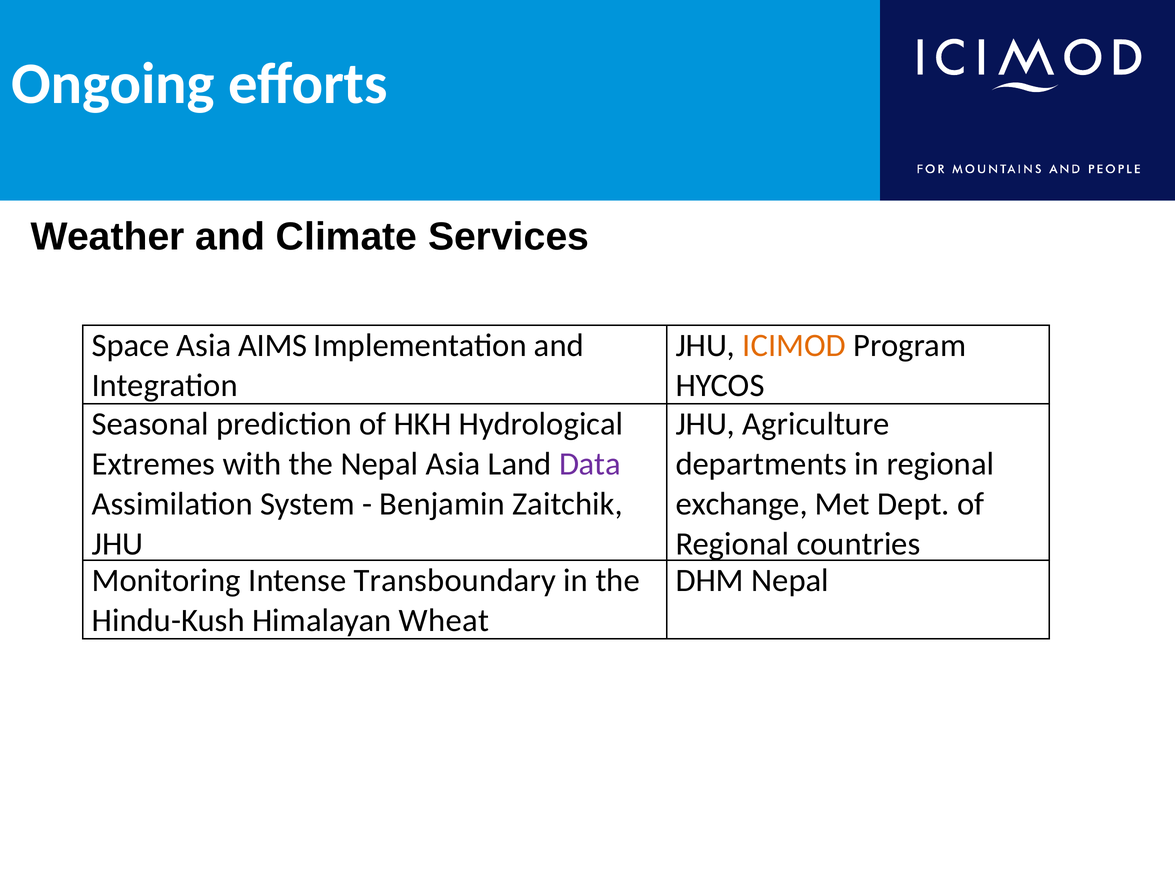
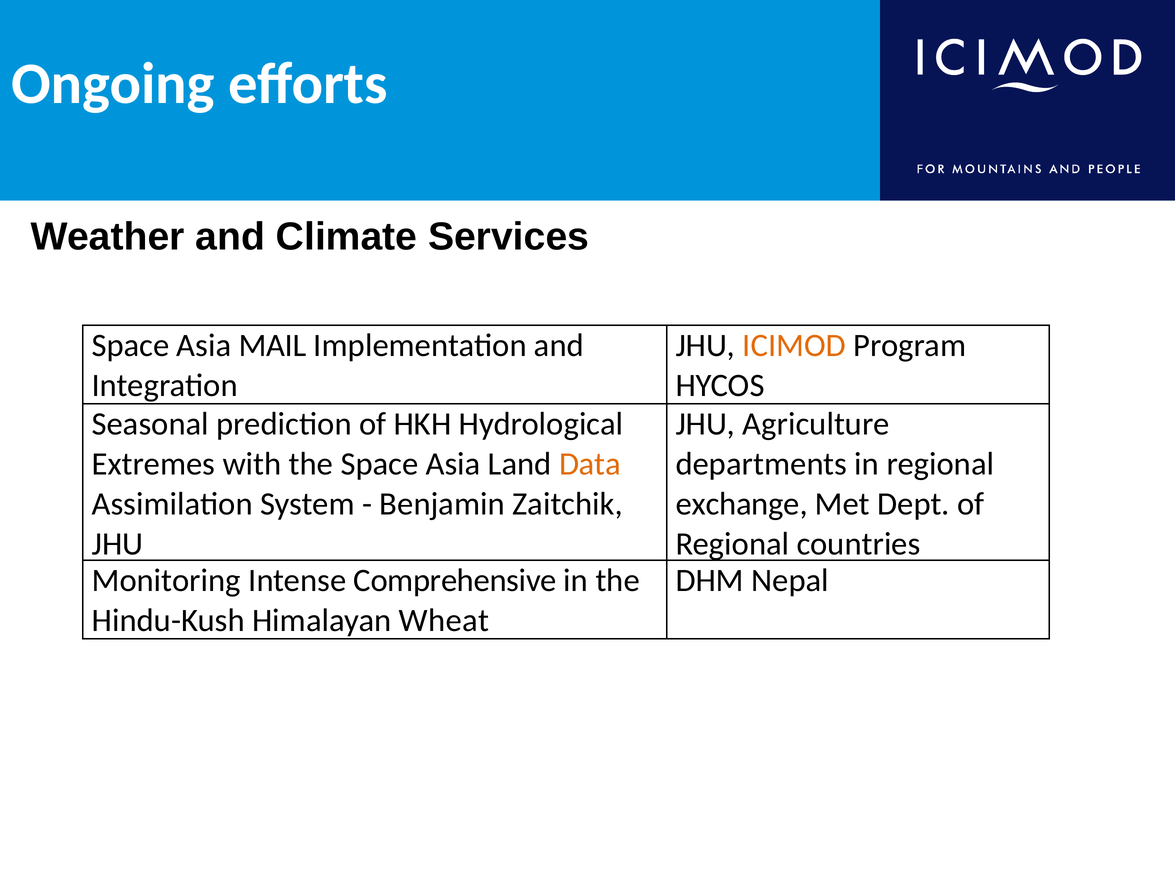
AIMS: AIMS -> MAIL
the Nepal: Nepal -> Space
Data colour: purple -> orange
Transboundary: Transboundary -> Comprehensive
